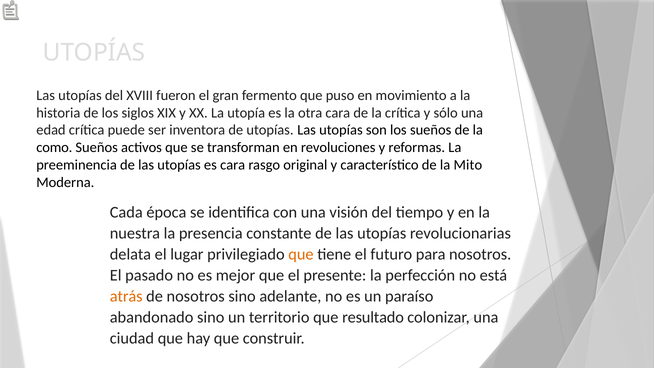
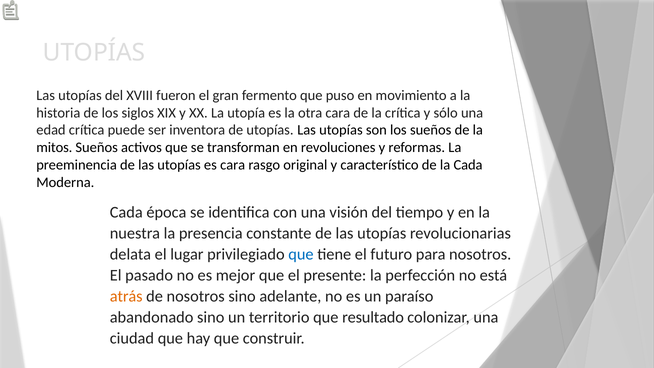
como: como -> mitos
la Mito: Mito -> Cada
que at (301, 255) colour: orange -> blue
